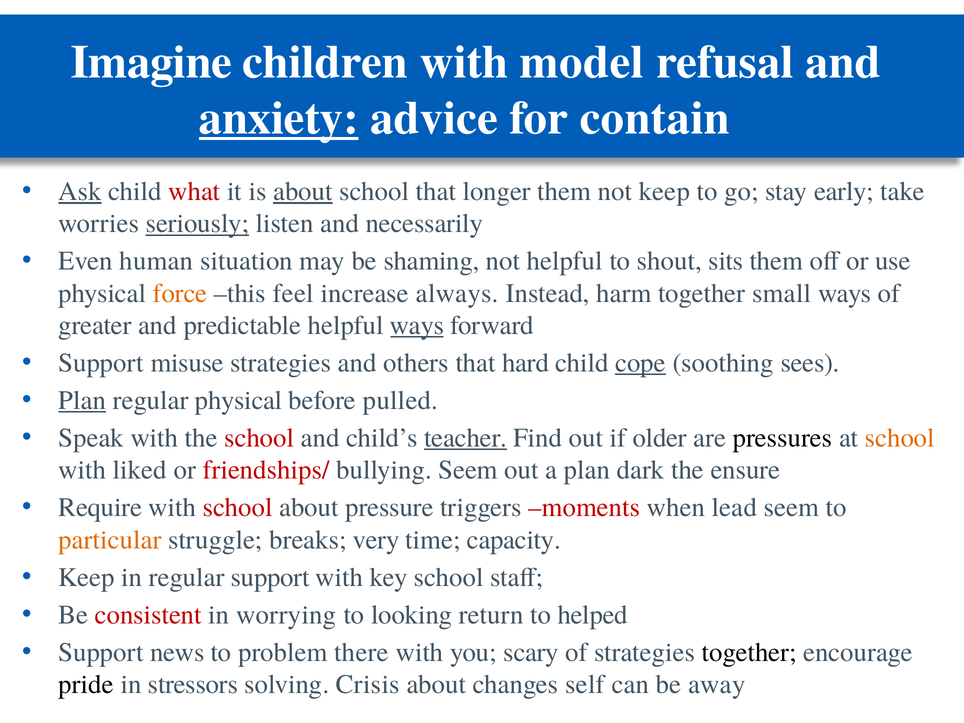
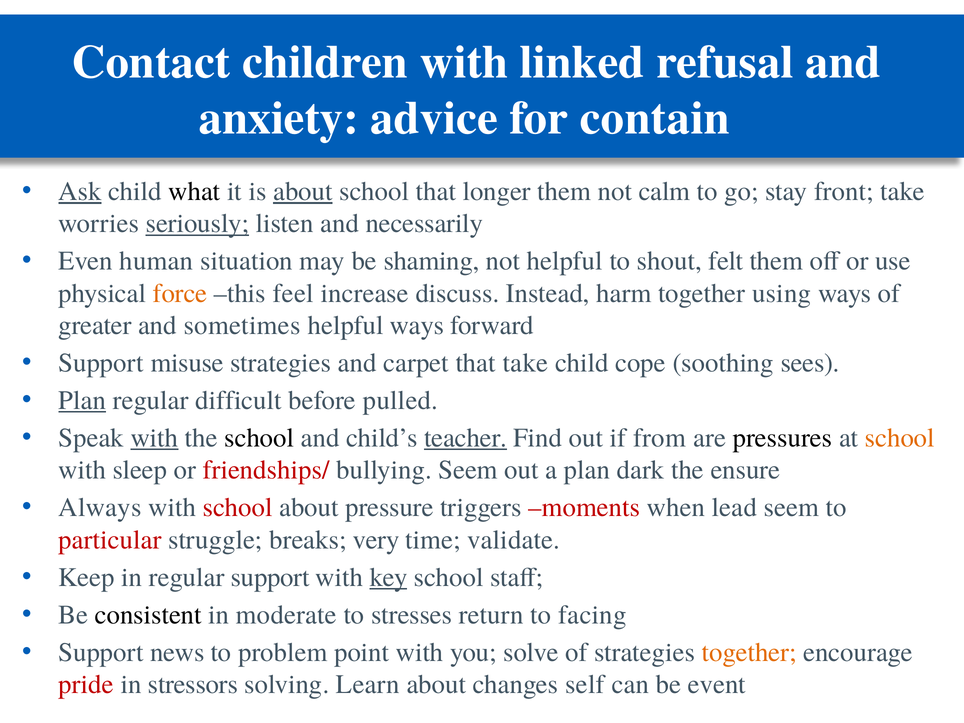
Imagine: Imagine -> Contact
model: model -> linked
anxiety underline: present -> none
what colour: red -> black
not keep: keep -> calm
early: early -> front
sits: sits -> felt
always: always -> discuss
small: small -> using
predictable: predictable -> sometimes
ways at (417, 325) underline: present -> none
others: others -> carpet
that hard: hard -> take
cope underline: present -> none
regular physical: physical -> difficult
with at (154, 438) underline: none -> present
school at (259, 438) colour: red -> black
older: older -> from
liked: liked -> sleep
Require: Require -> Always
particular colour: orange -> red
capacity: capacity -> validate
key underline: none -> present
consistent colour: red -> black
worrying: worrying -> moderate
looking: looking -> stresses
helped: helped -> facing
there: there -> point
scary: scary -> solve
together at (749, 652) colour: black -> orange
pride colour: black -> red
Crisis: Crisis -> Learn
away: away -> event
